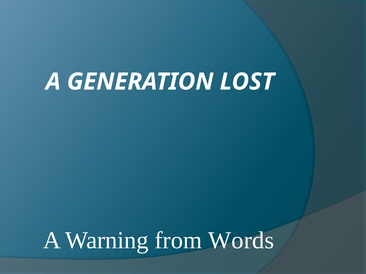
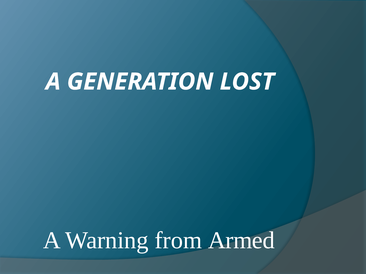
Words: Words -> Armed
